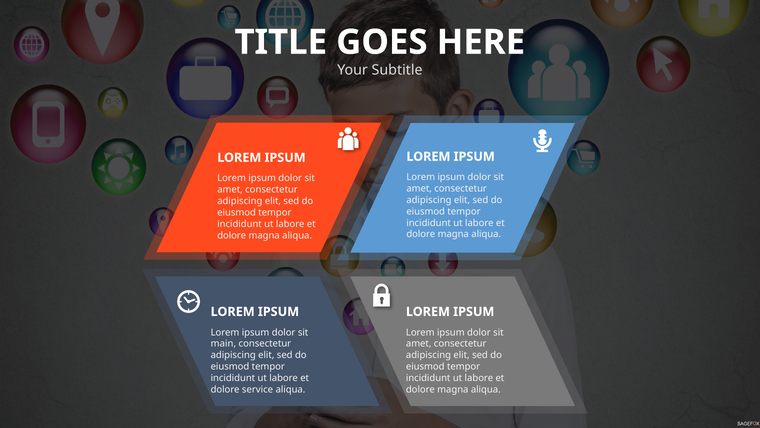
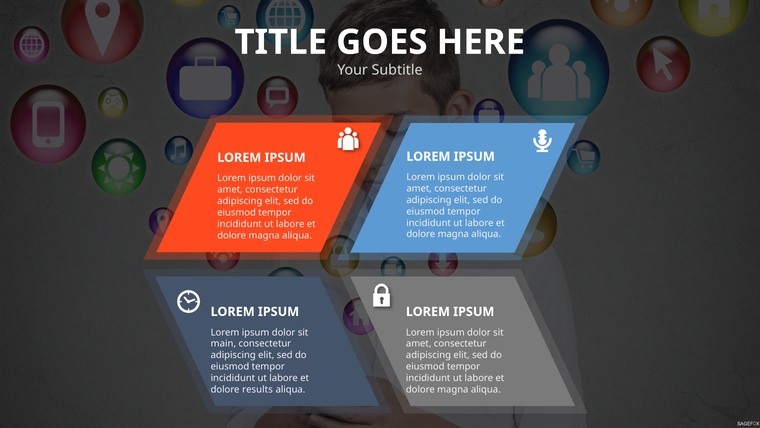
service: service -> results
